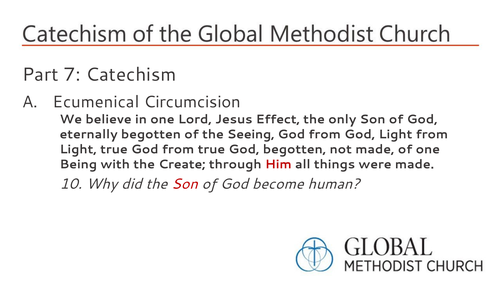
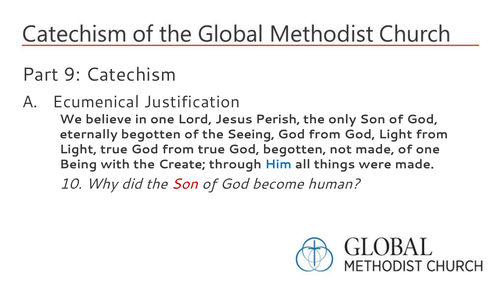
7: 7 -> 9
Circumcision: Circumcision -> Justification
Effect: Effect -> Perish
Him colour: red -> blue
